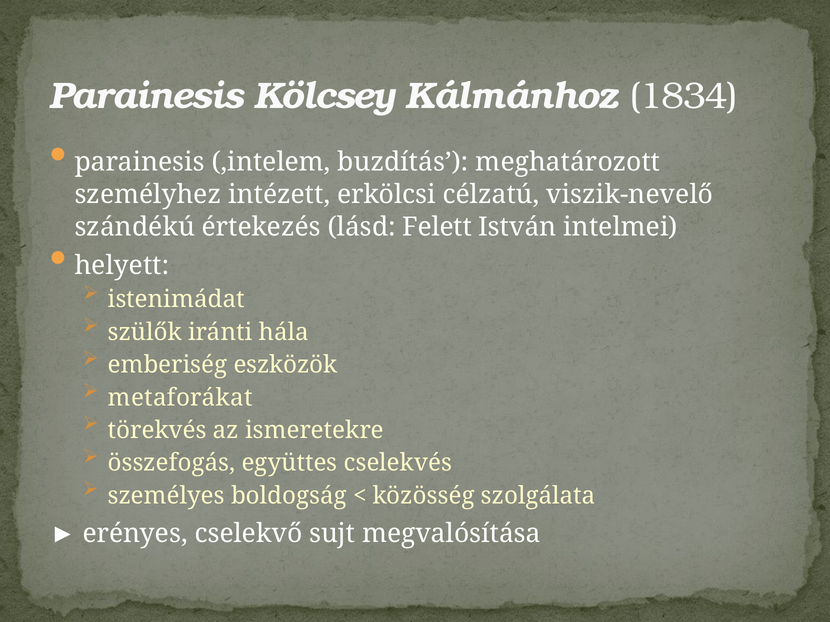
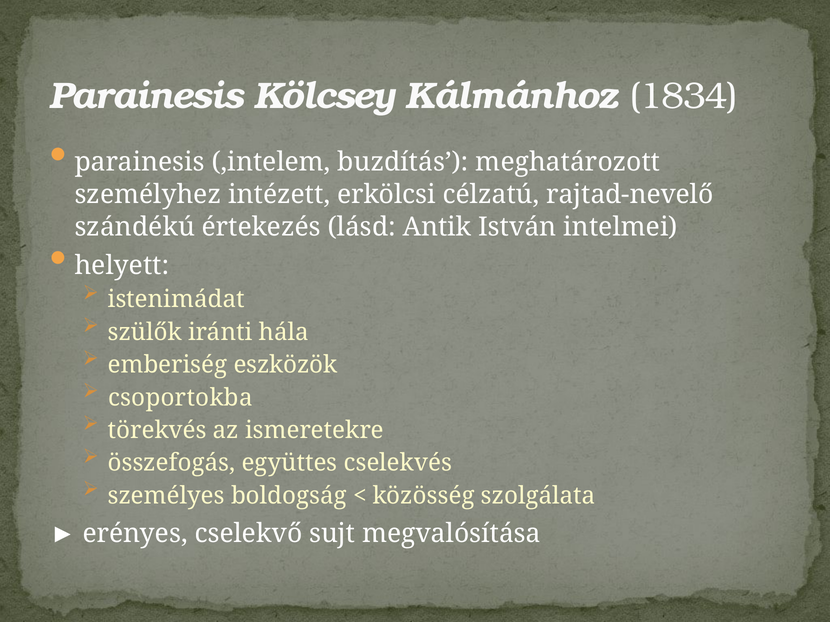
viszik-nevelő: viszik-nevelő -> rajtad-nevelő
Felett: Felett -> Antik
metaforákat: metaforákat -> csoportokba
